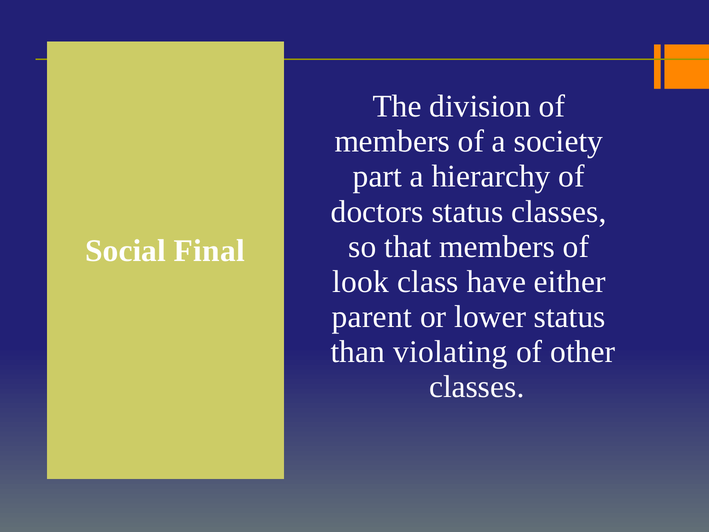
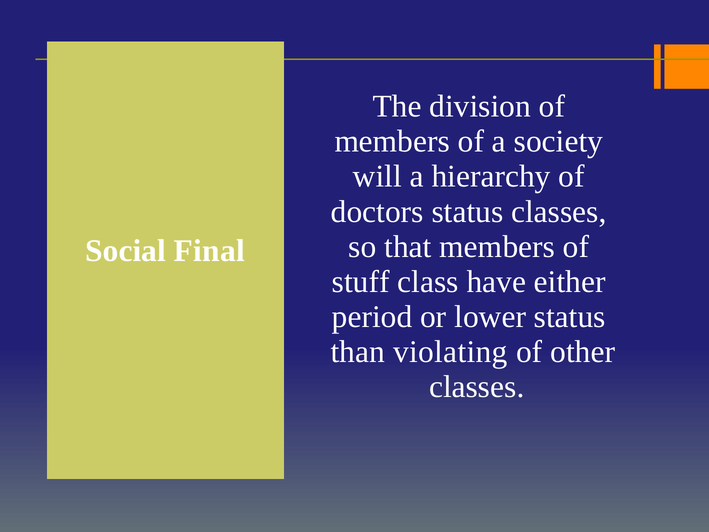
part: part -> will
look: look -> stuff
parent: parent -> period
